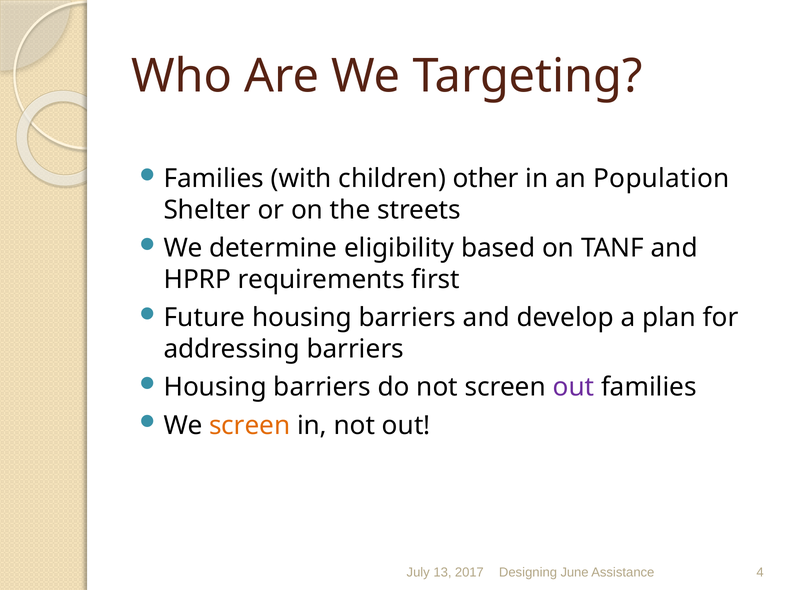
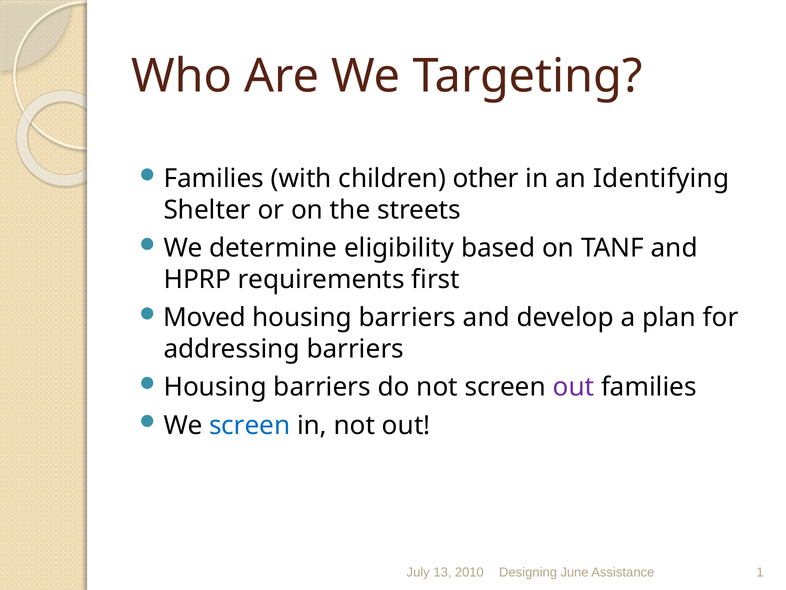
Population: Population -> Identifying
Future: Future -> Moved
screen at (250, 425) colour: orange -> blue
2017: 2017 -> 2010
4: 4 -> 1
